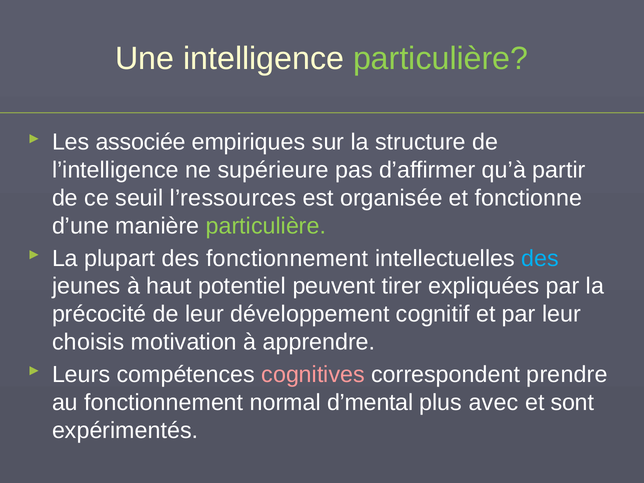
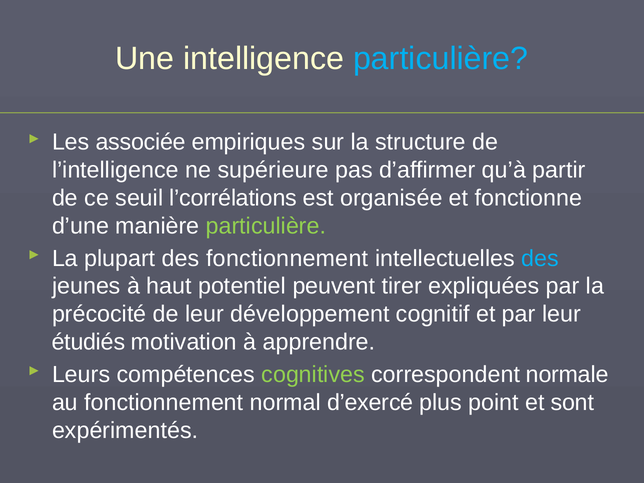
particulière at (441, 59) colour: light green -> light blue
l’ressources: l’ressources -> l’corrélations
choisis: choisis -> étudiés
cognitives colour: pink -> light green
prendre: prendre -> normale
d’mental: d’mental -> d’exercé
avec: avec -> point
